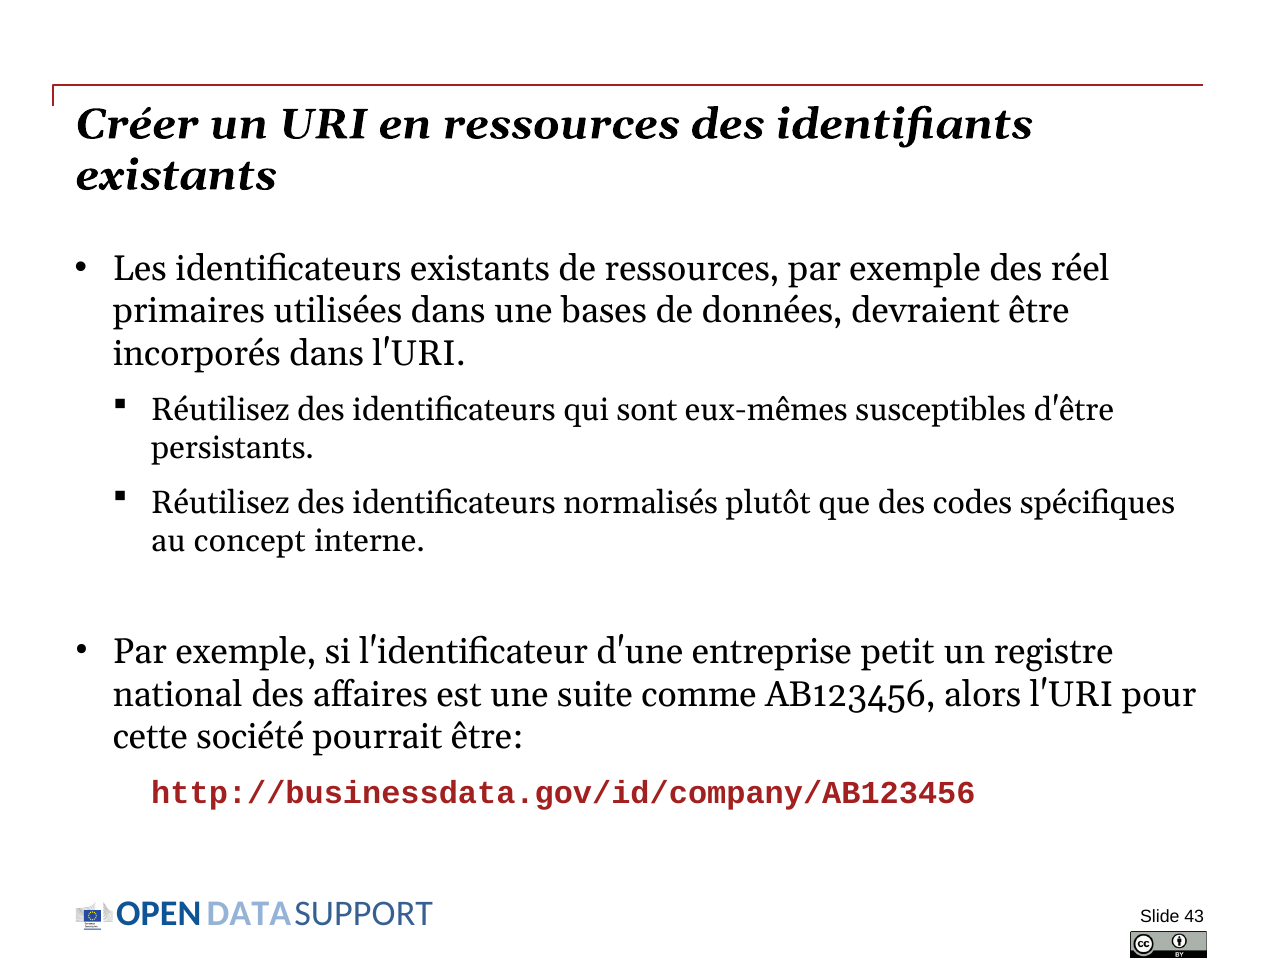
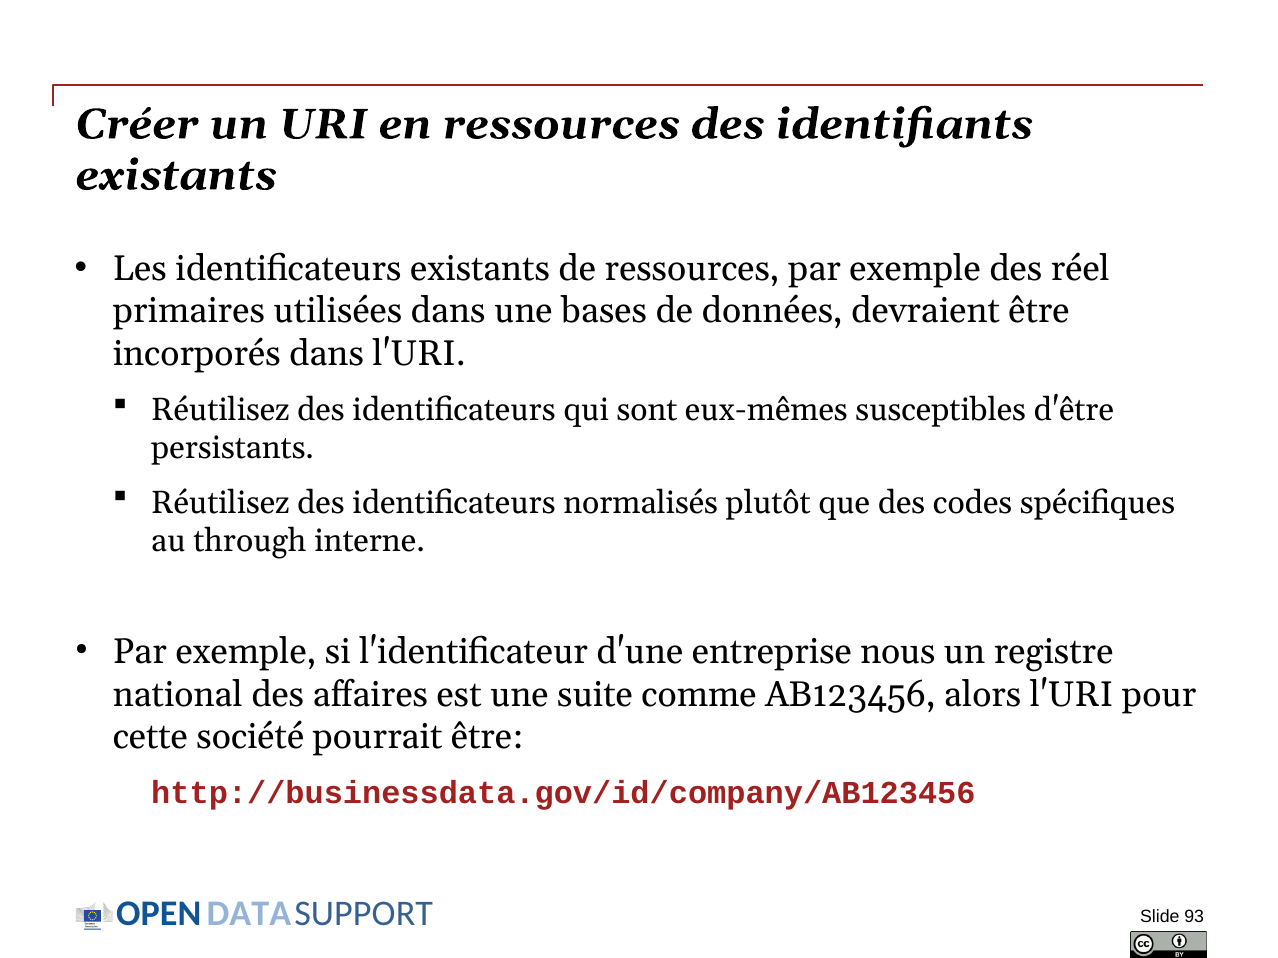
concept: concept -> through
petit: petit -> nous
43: 43 -> 93
